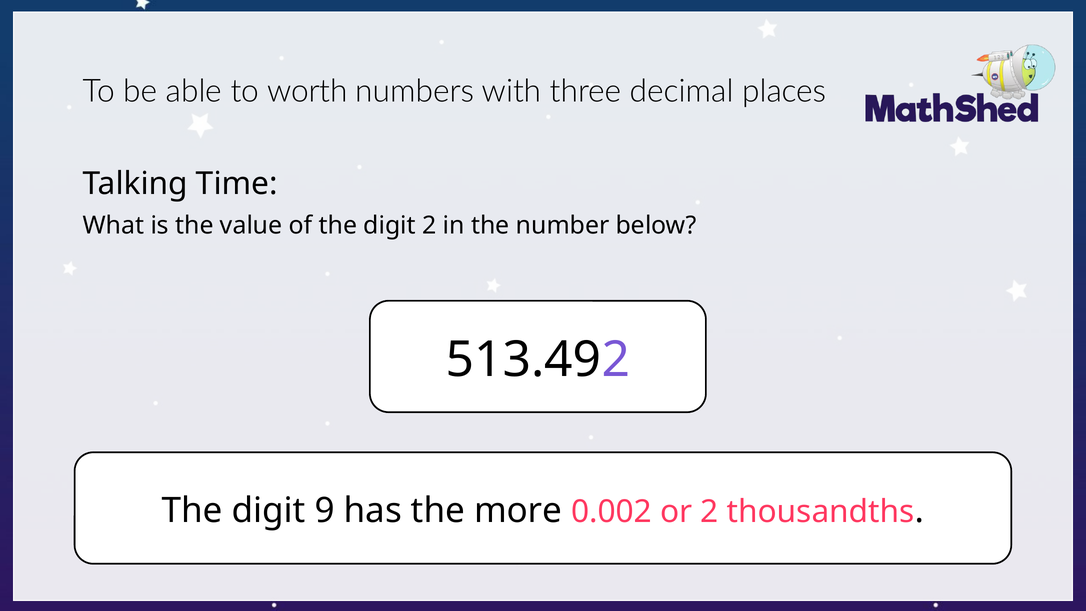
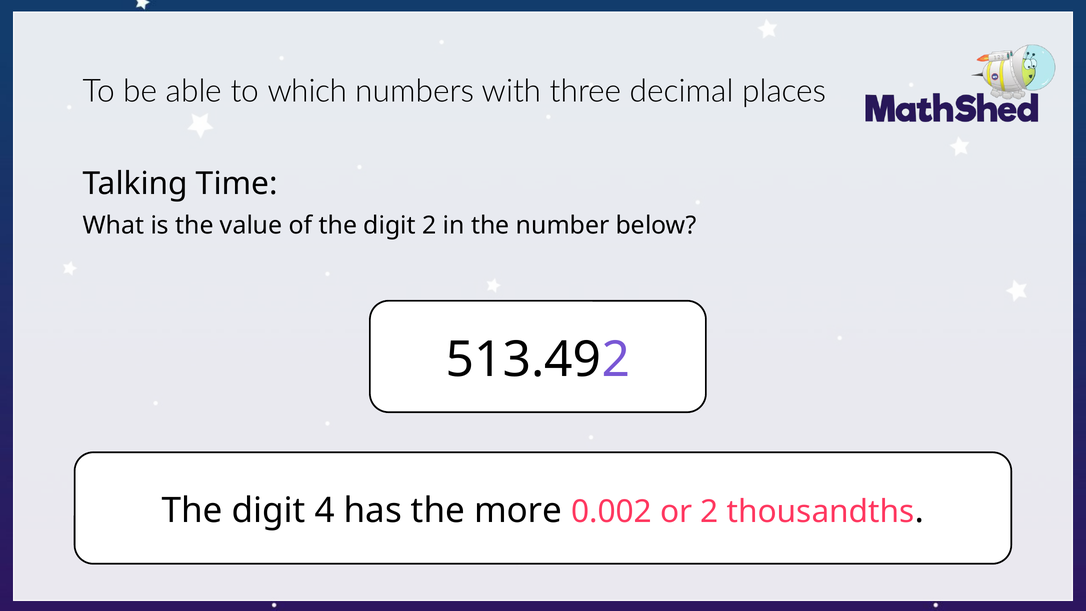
worth: worth -> which
9: 9 -> 4
